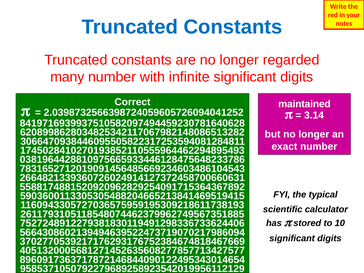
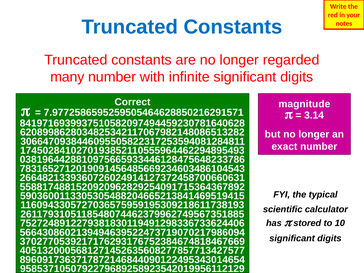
maintained: maintained -> magnitude
2.0398732566398724059605726094041252: 2.0398732566398724059605726094041252 -> 7.9772586595259505464628850216291571
